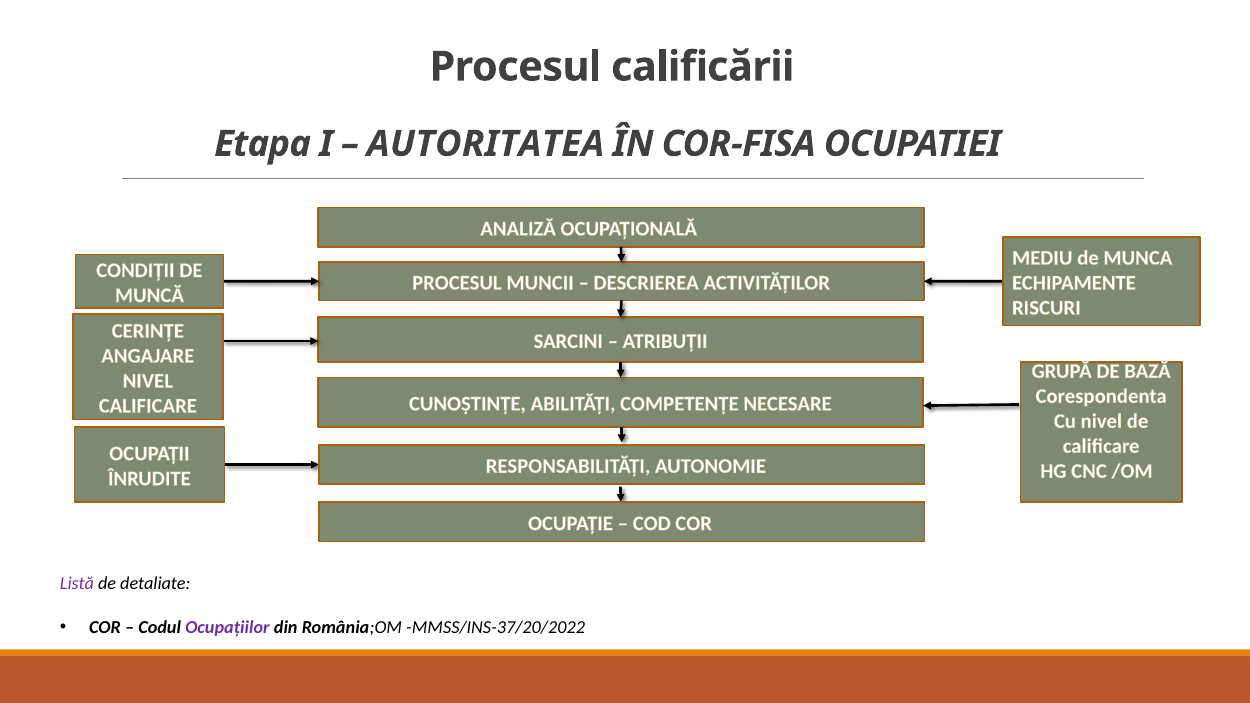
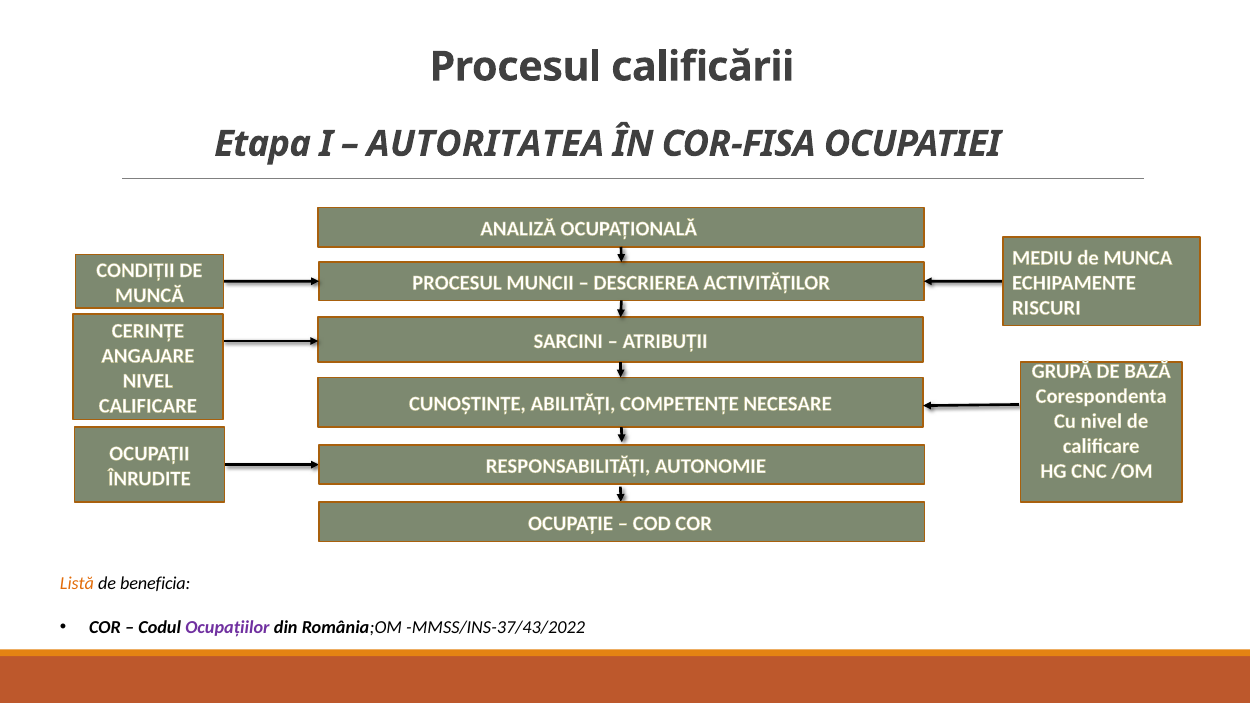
Listă colour: purple -> orange
detaliate: detaliate -> beneficia
MMSS/INS-37/20/2022: MMSS/INS-37/20/2022 -> MMSS/INS-37/43/2022
